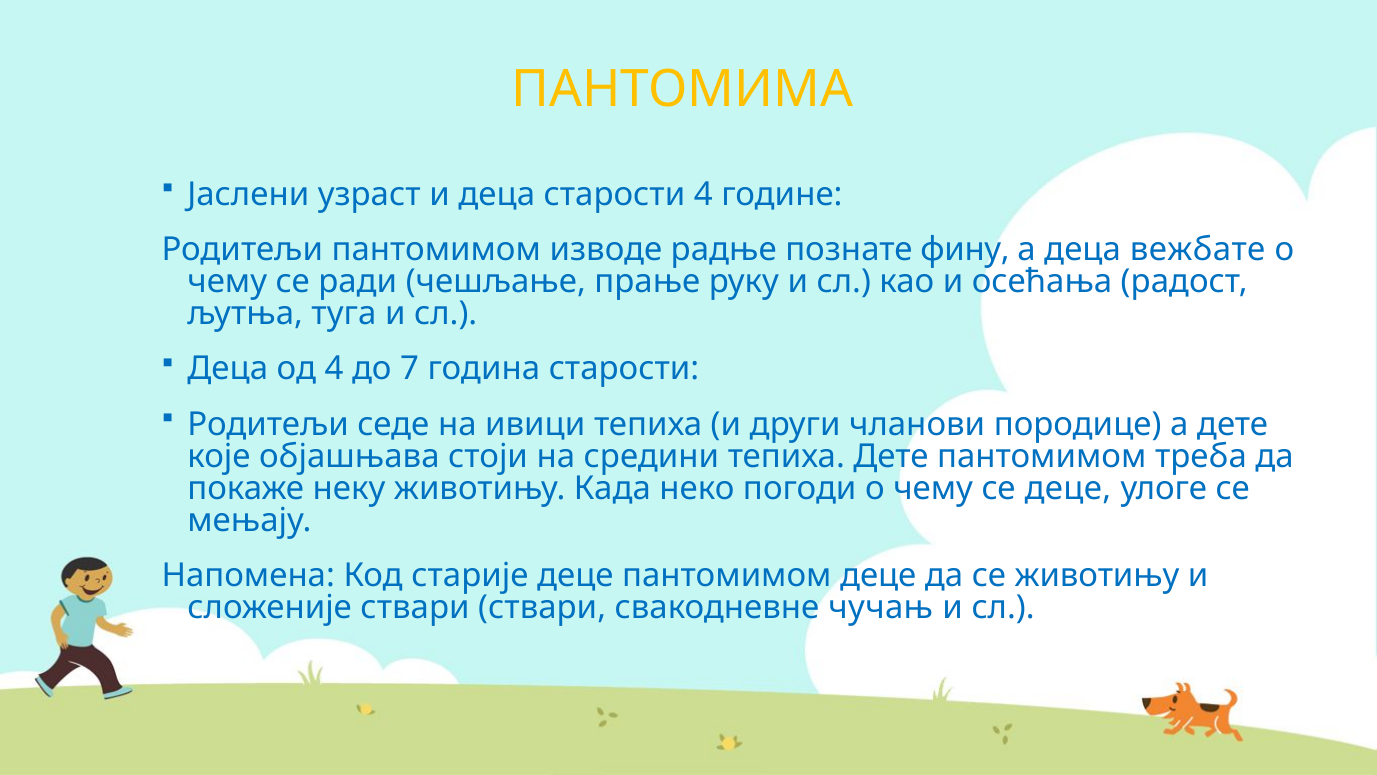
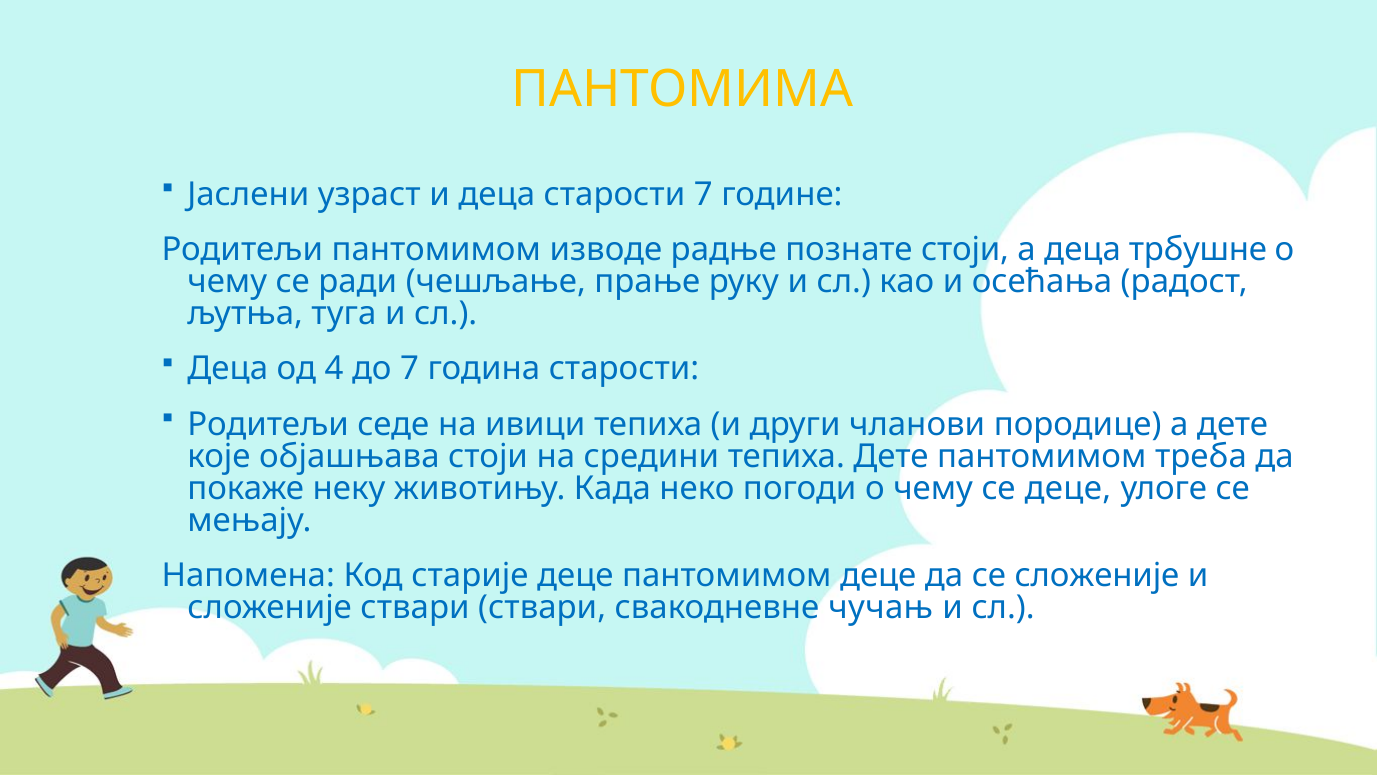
старости 4: 4 -> 7
познате фину: фину -> стоји
вежбате: вежбате -> трбушне
се животињу: животињу -> сложеније
